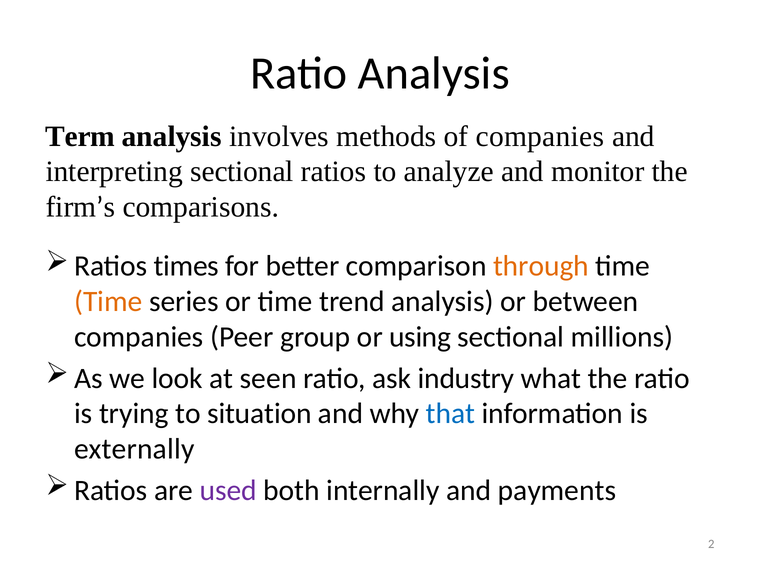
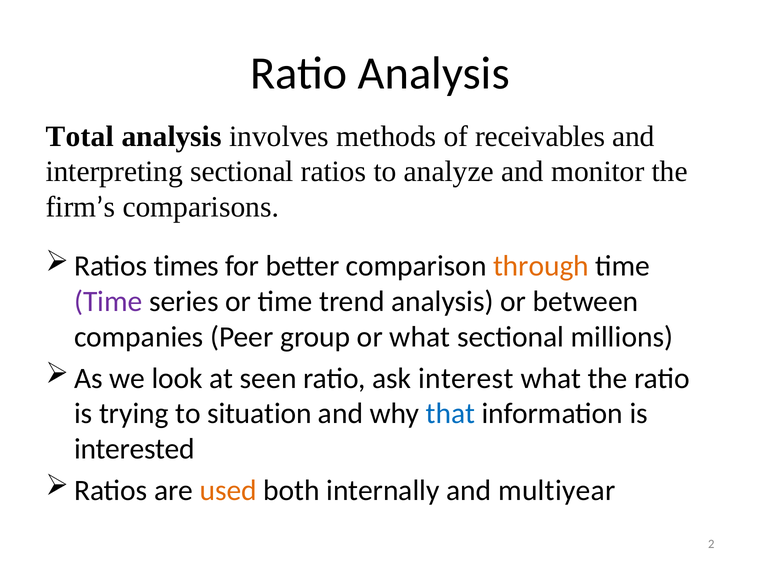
Term: Term -> Total
of companies: companies -> receivables
Time at (108, 302) colour: orange -> purple
or using: using -> what
industry: industry -> interest
externally: externally -> interested
used colour: purple -> orange
payments: payments -> multiyear
